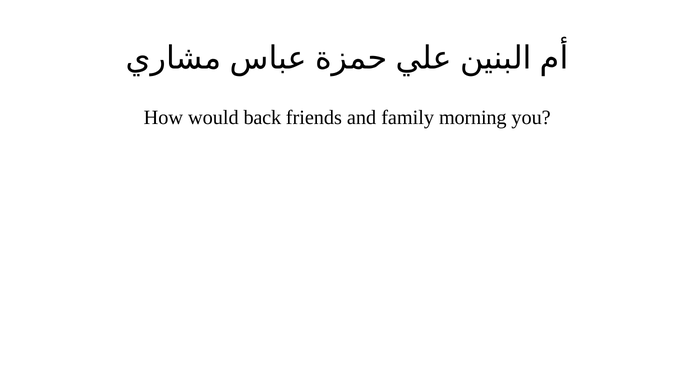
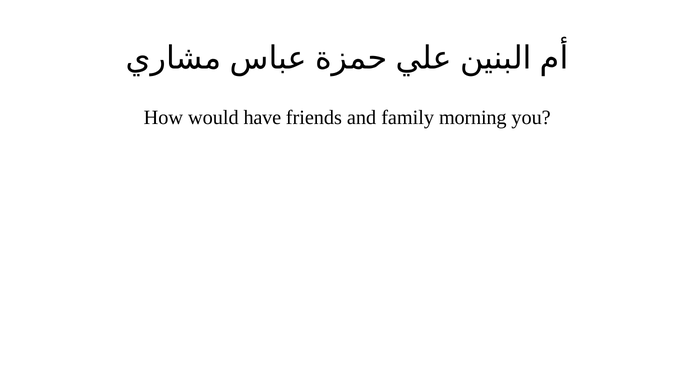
back: back -> have
